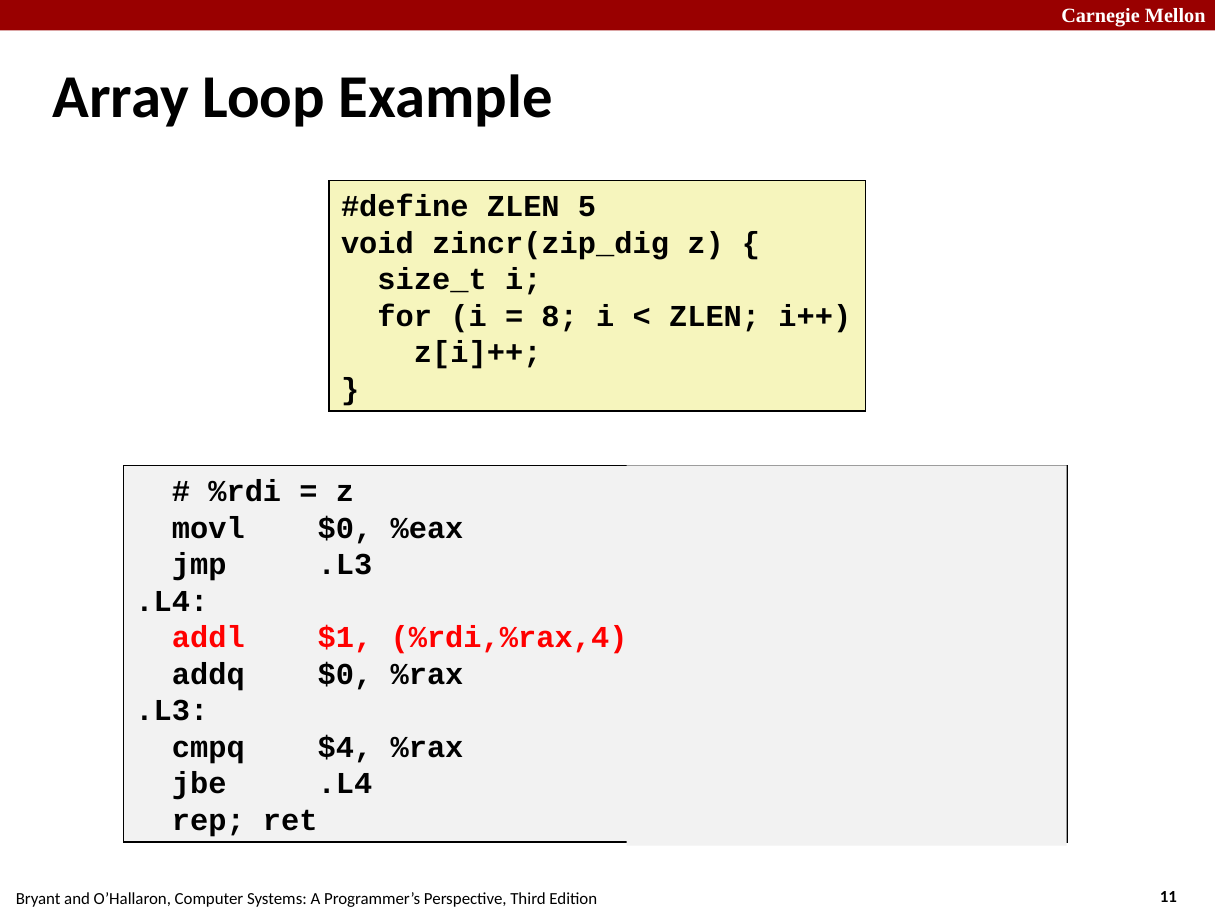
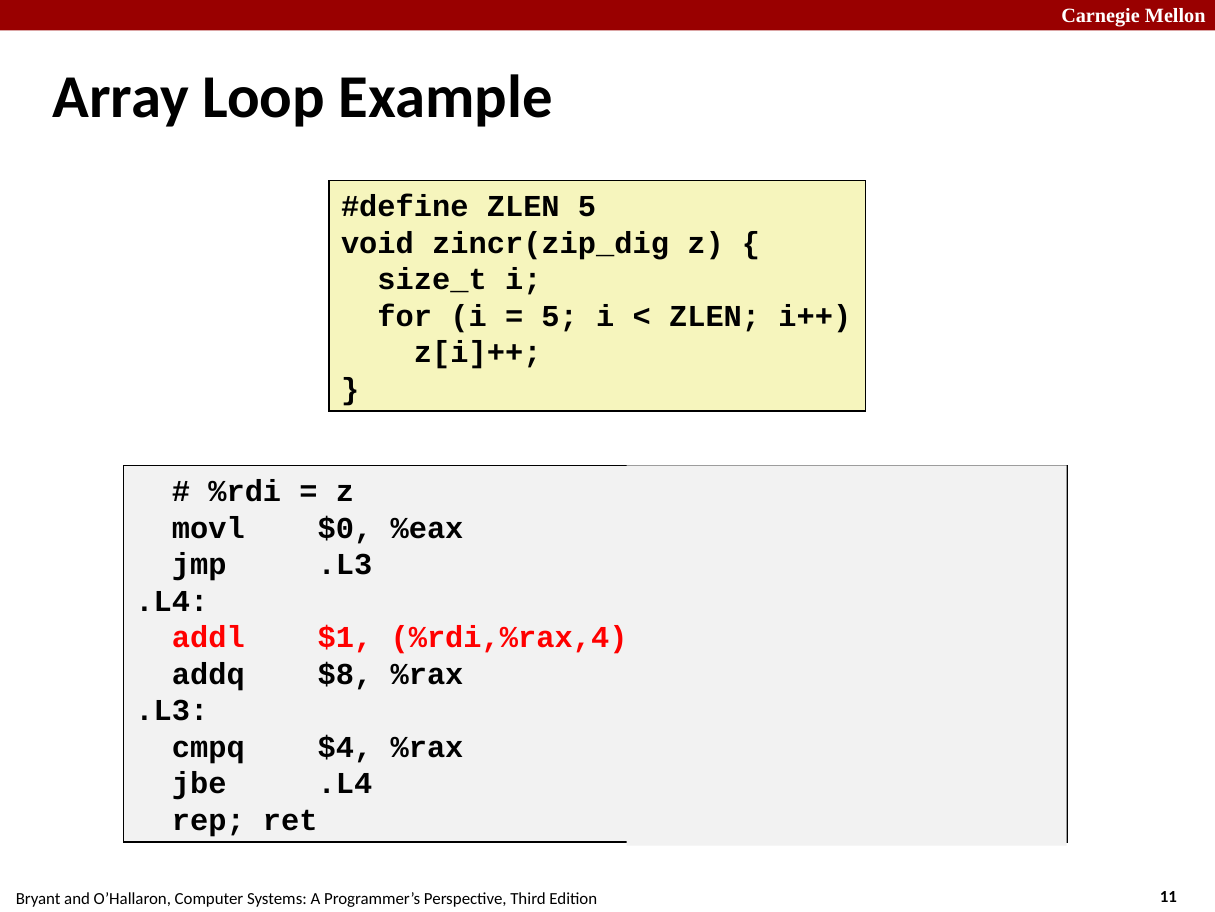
8 at (560, 316): 8 -> 5
addq $0: $0 -> $8
